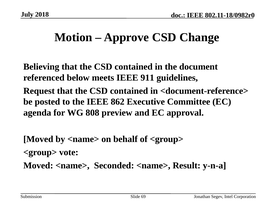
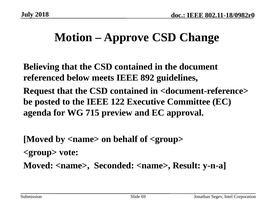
911: 911 -> 892
862: 862 -> 122
808: 808 -> 715
